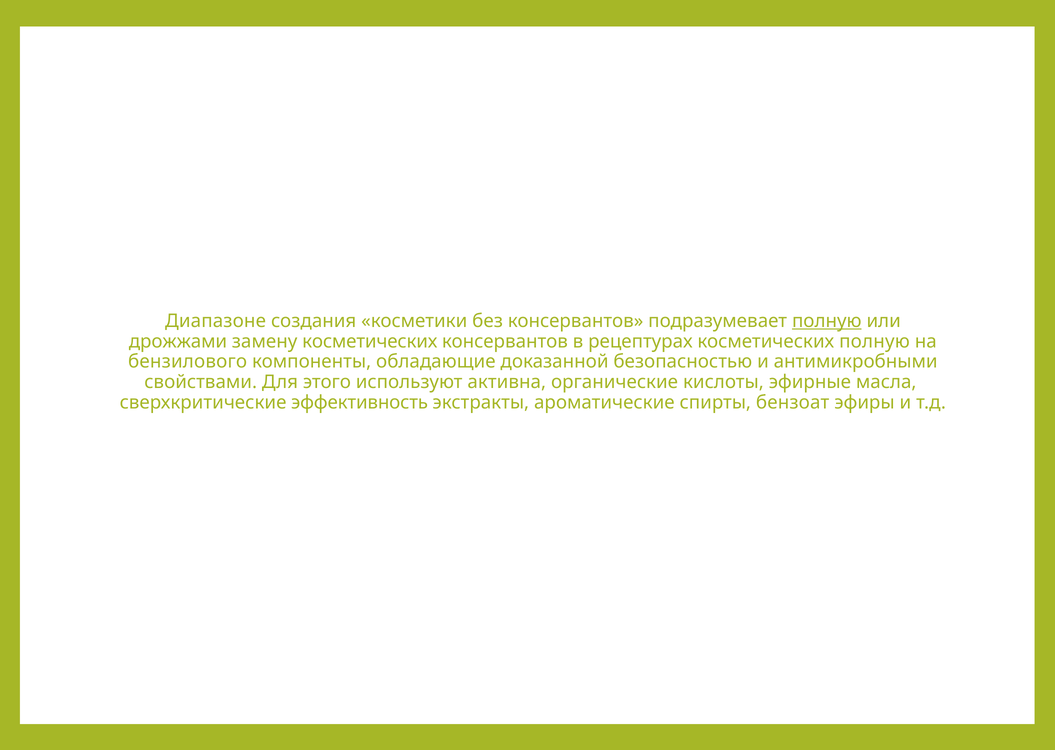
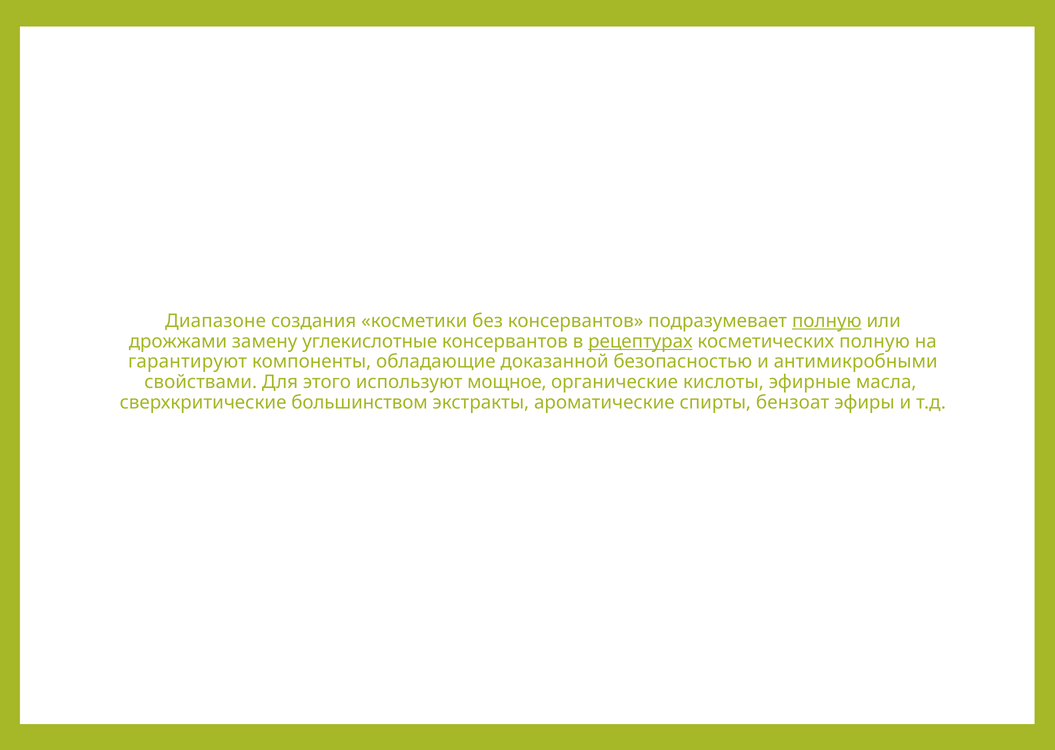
замену косметических: косметических -> углекислотные
рецептурах underline: none -> present
бензилового: бензилового -> гарантируют
активна: активна -> мощное
эффективность: эффективность -> большинством
